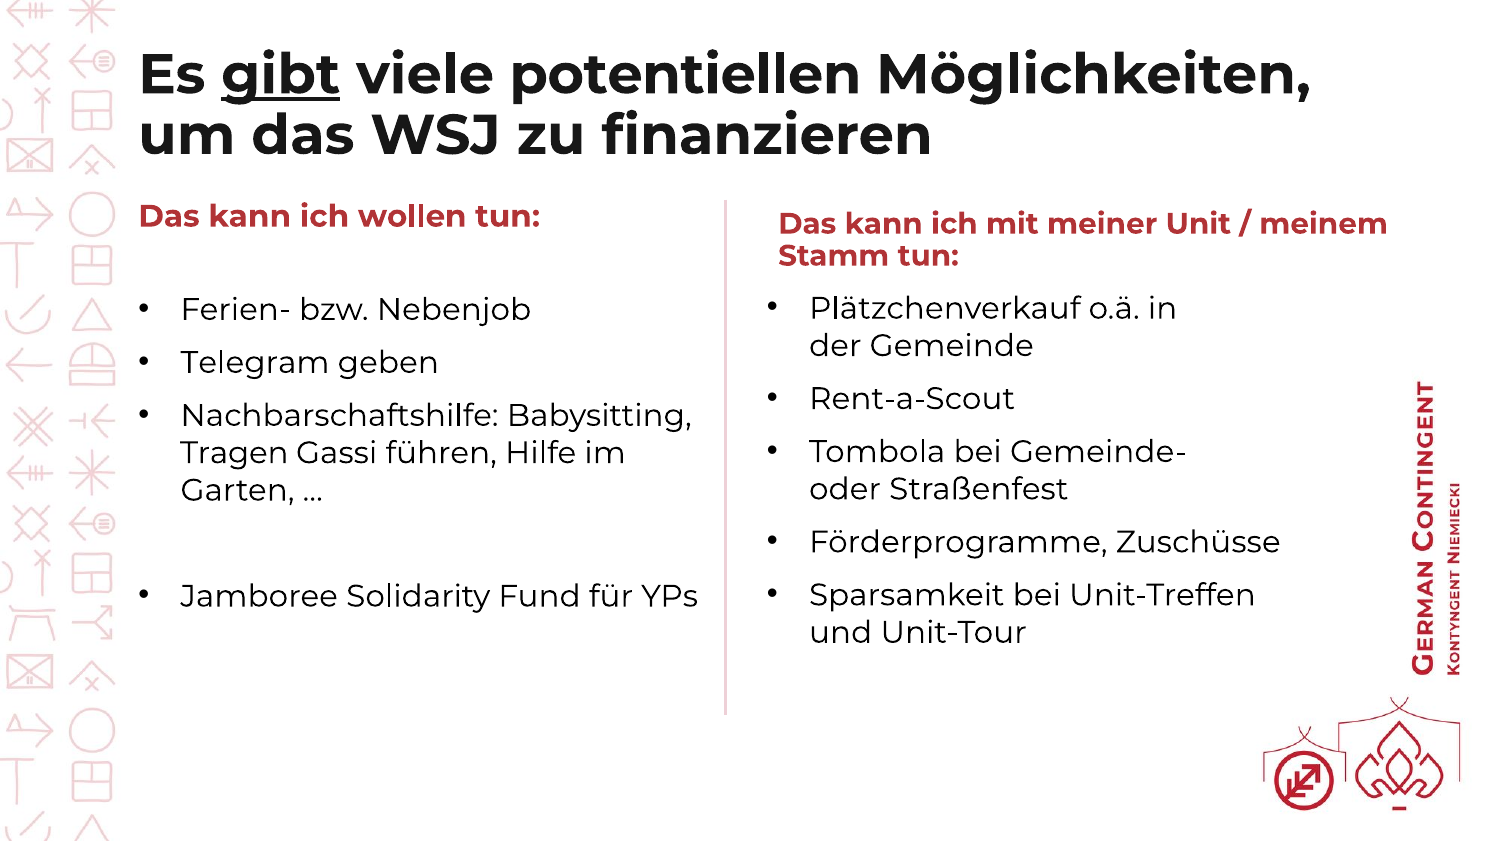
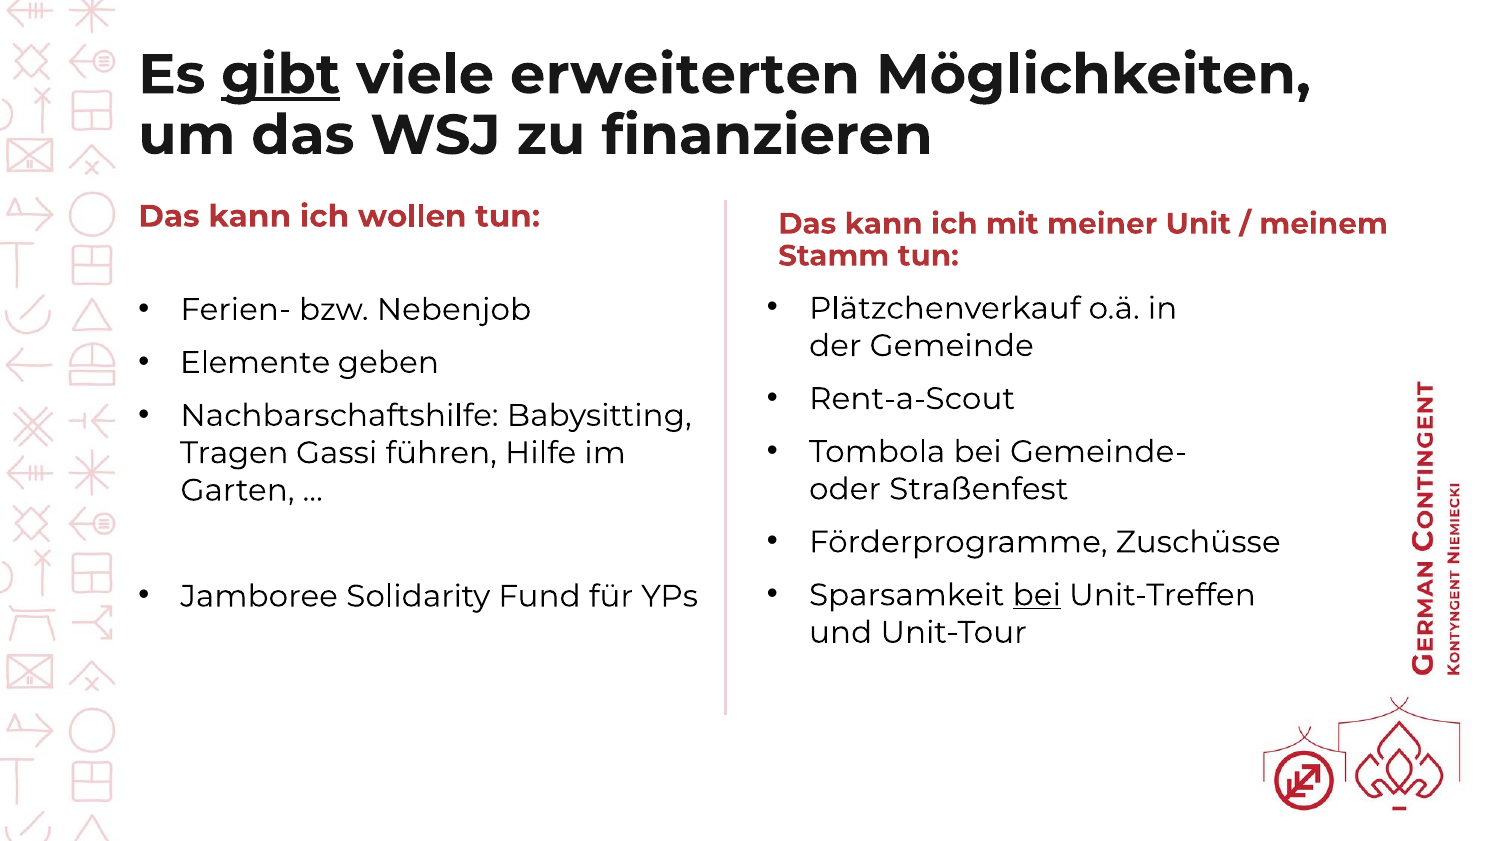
potentiellen: potentiellen -> erweiterten
Telegram: Telegram -> Elemente
bei at (1037, 595) underline: none -> present
